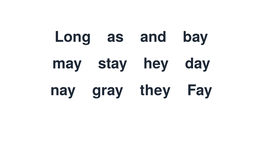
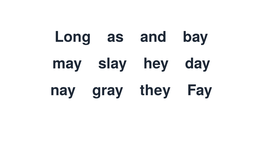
stay: stay -> slay
